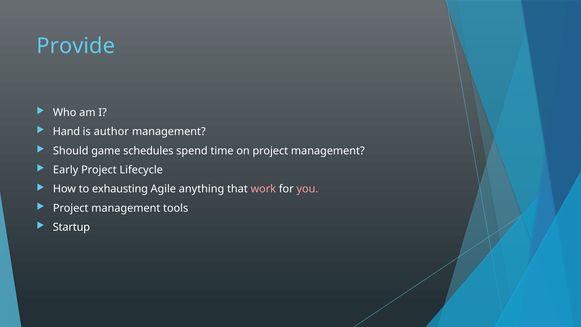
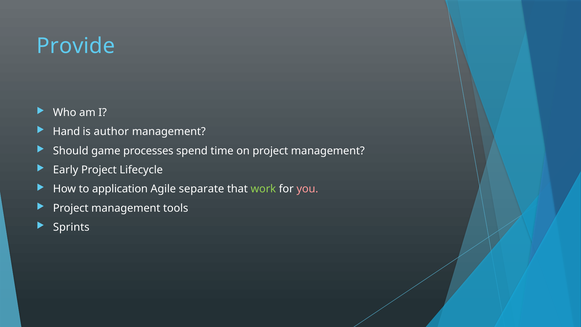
schedules: schedules -> processes
exhausting: exhausting -> application
anything: anything -> separate
work colour: pink -> light green
Startup: Startup -> Sprints
